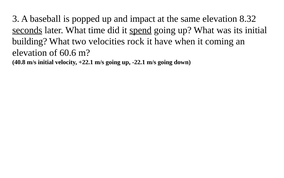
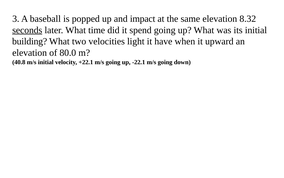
spend underline: present -> none
rock: rock -> light
coming: coming -> upward
60.6: 60.6 -> 80.0
